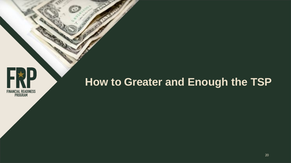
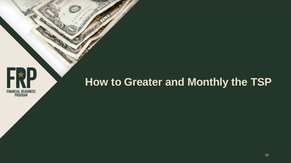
Enough: Enough -> Monthly
